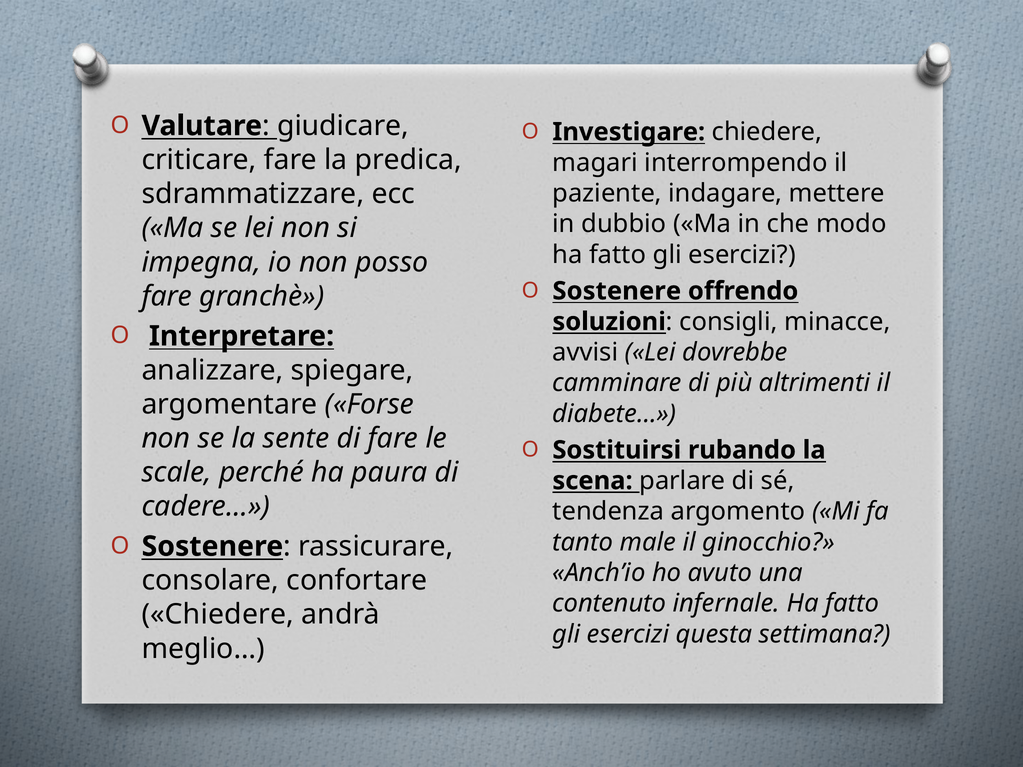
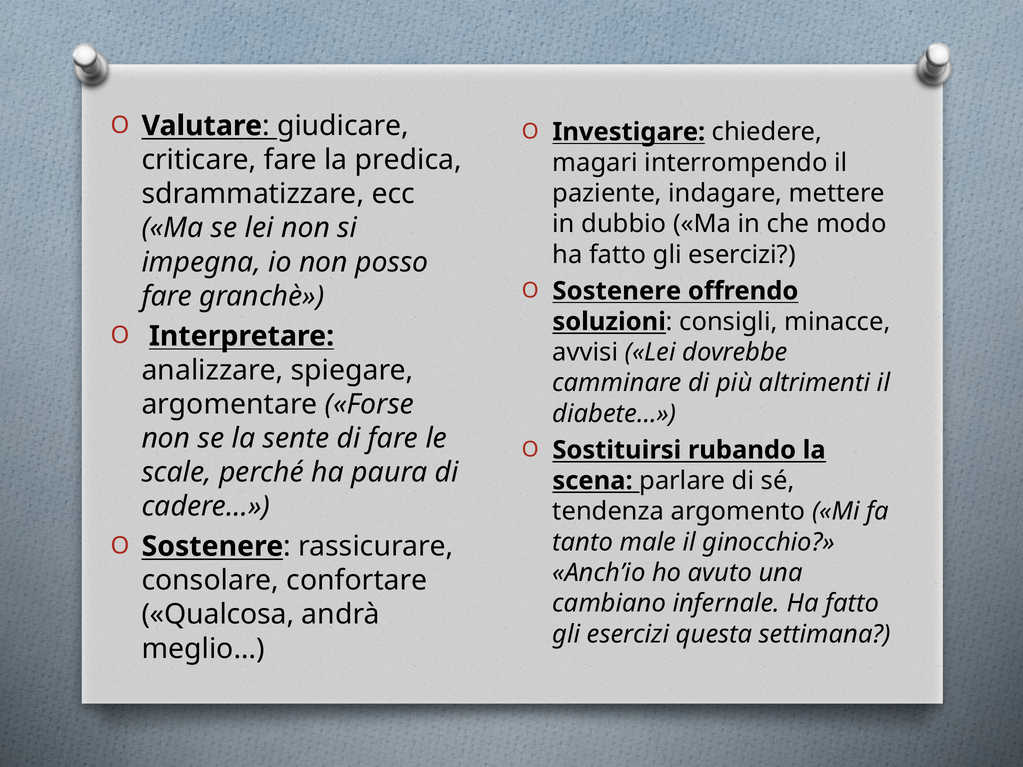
contenuto: contenuto -> cambiano
Chiedere at (218, 615): Chiedere -> Qualcosa
